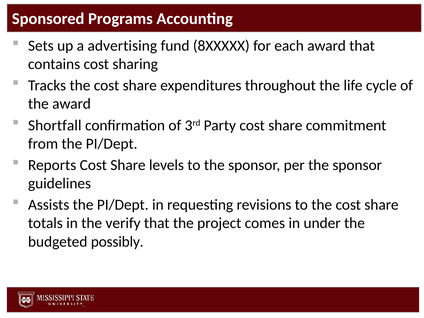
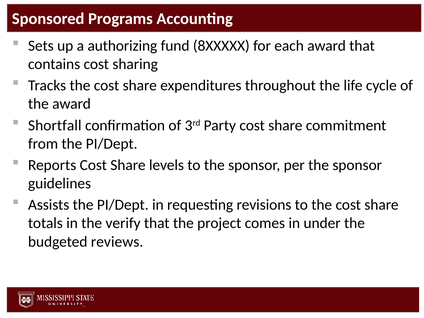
advertising: advertising -> authorizing
possibly: possibly -> reviews
